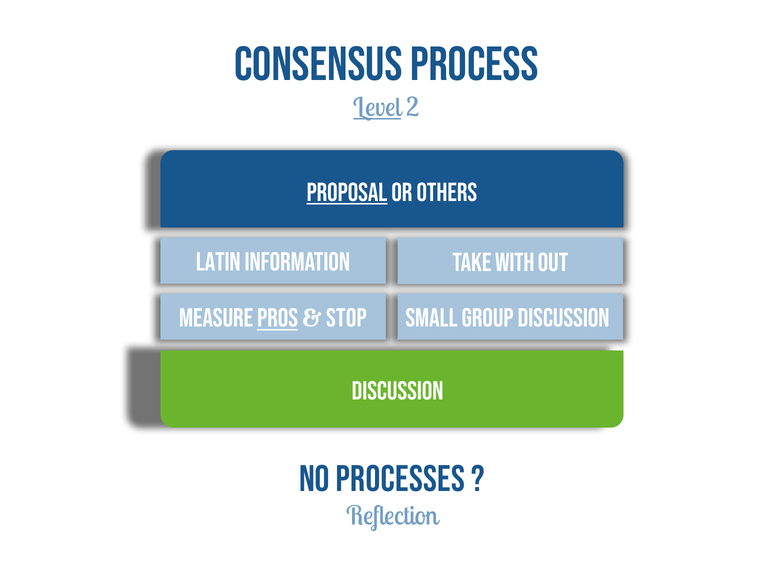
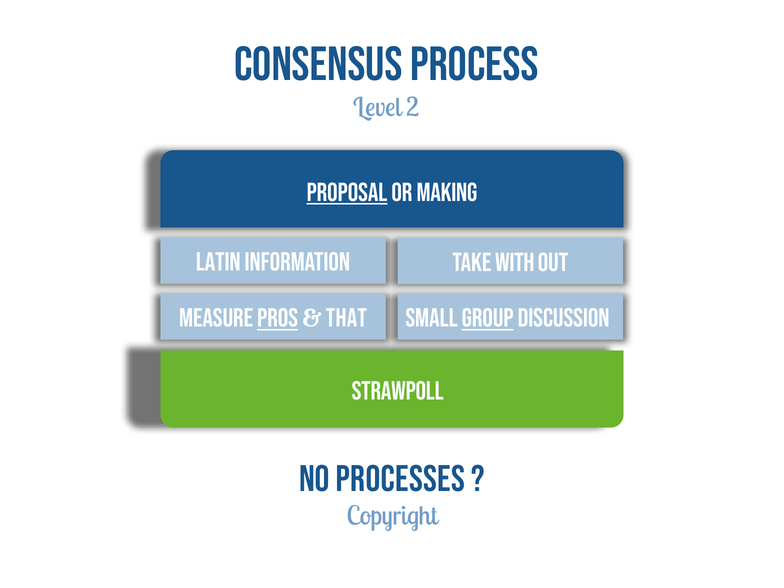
Level underline: present -> none
Others: Others -> Making
stop: stop -> that
group underline: none -> present
Discussion at (398, 391): Discussion -> Strawpoll
Reflection: Reflection -> Copyright
